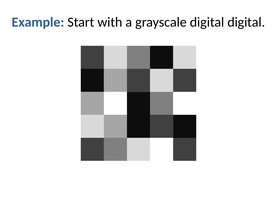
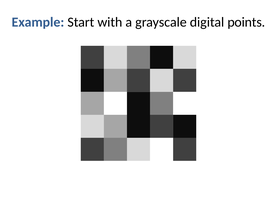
digital digital: digital -> points
